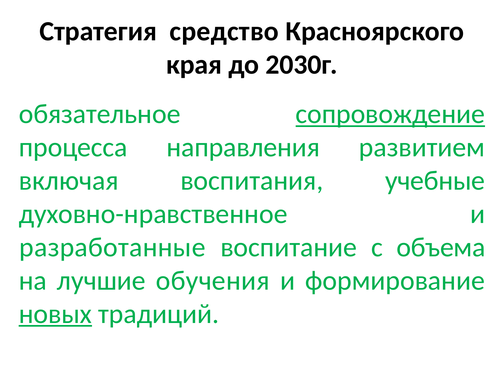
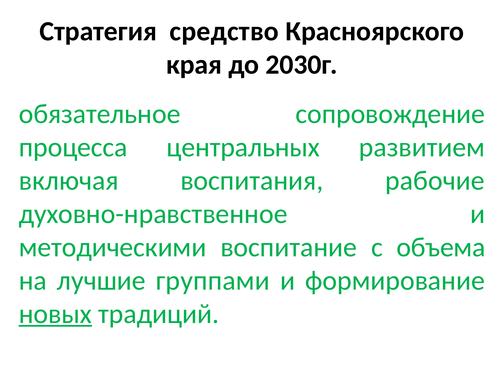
сопровождение underline: present -> none
направления: направления -> центральных
учебные: учебные -> рабочие
разработанные: разработанные -> методическими
обучения: обучения -> группами
